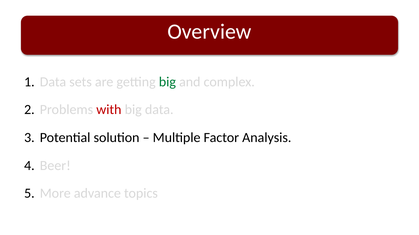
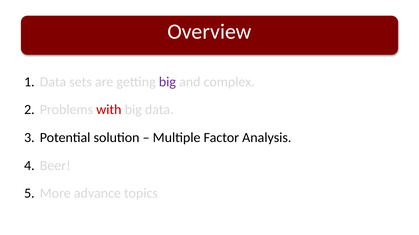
big at (167, 82) colour: green -> purple
